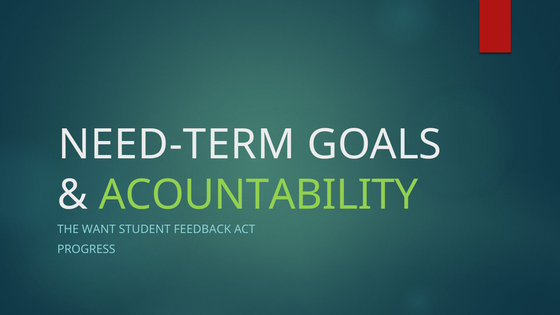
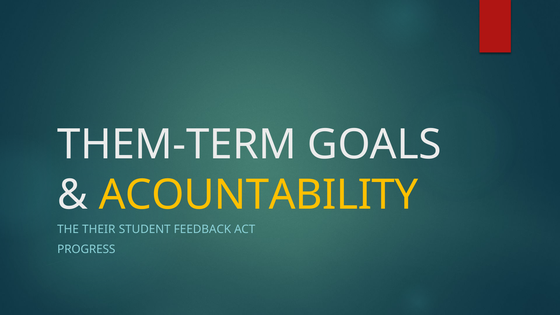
NEED-TERM: NEED-TERM -> THEM-TERM
ACOUNTABILITY colour: light green -> yellow
WANT: WANT -> THEIR
